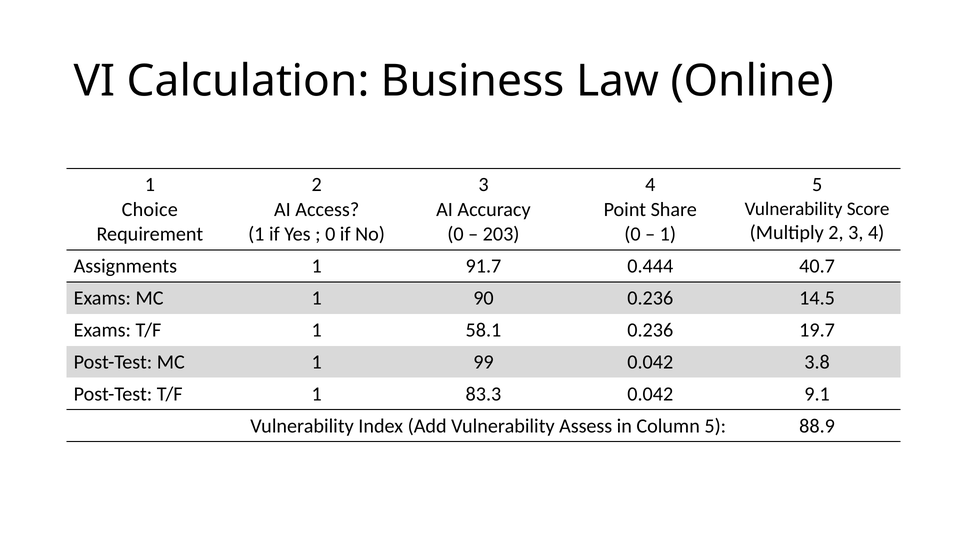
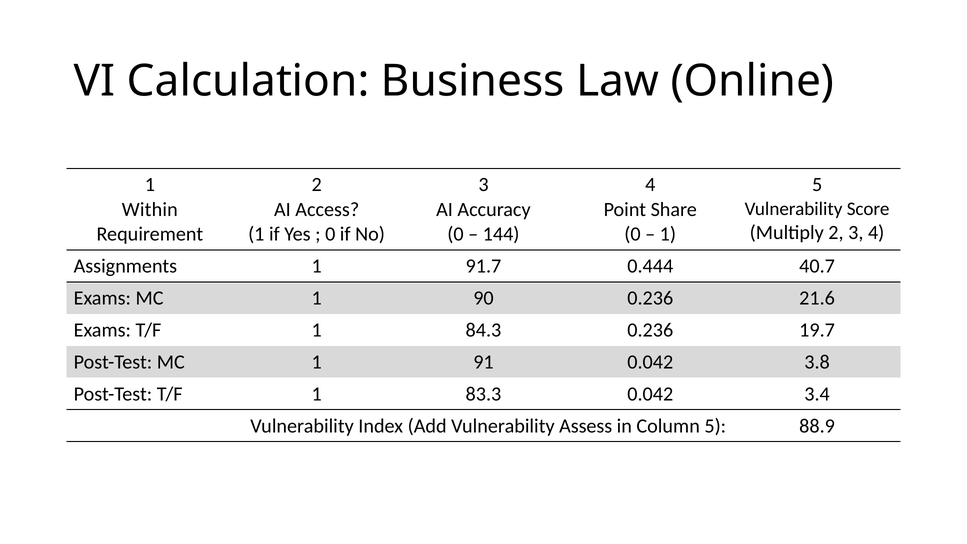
Choice: Choice -> Within
203: 203 -> 144
14.5: 14.5 -> 21.6
58.1: 58.1 -> 84.3
99: 99 -> 91
9.1: 9.1 -> 3.4
